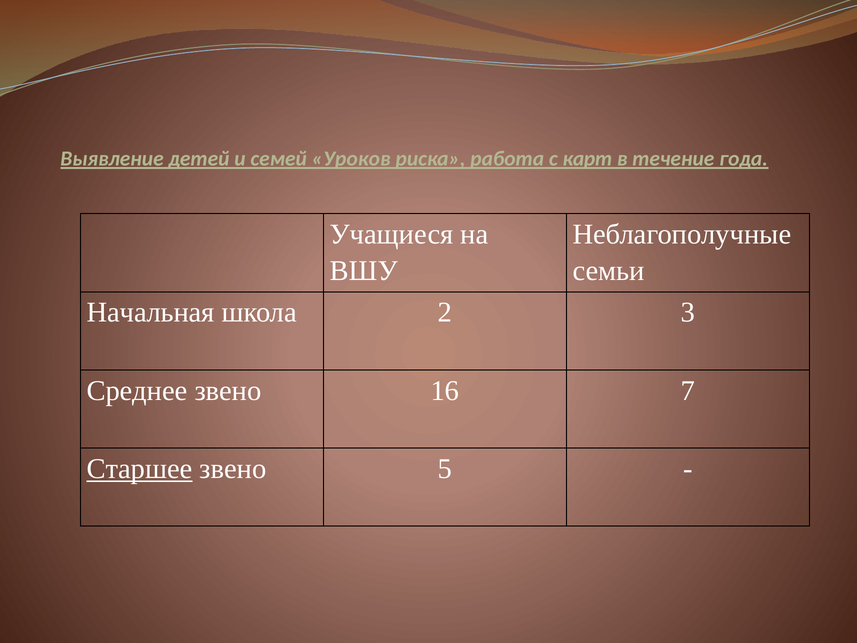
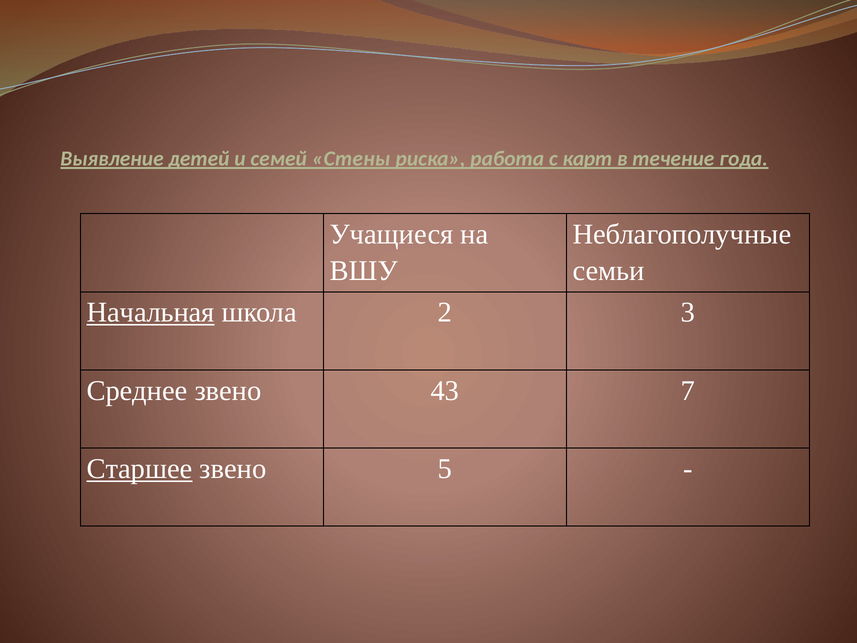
Уроков: Уроков -> Стены
Начальная underline: none -> present
16: 16 -> 43
